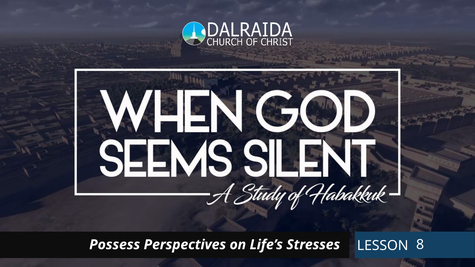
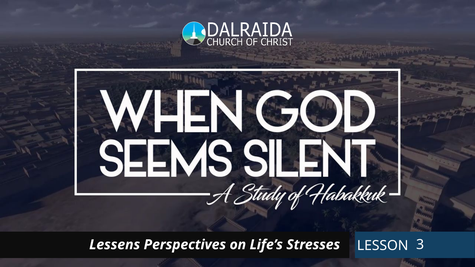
Possess: Possess -> Lessens
8: 8 -> 3
